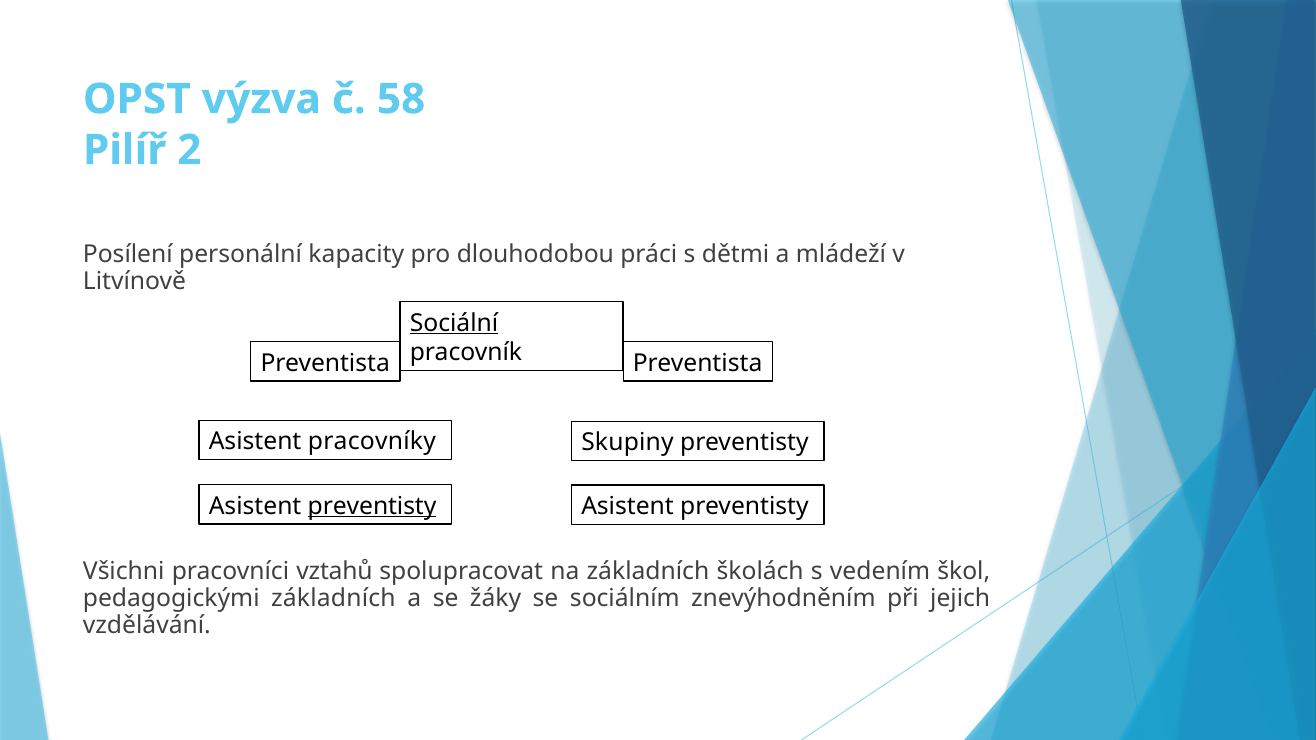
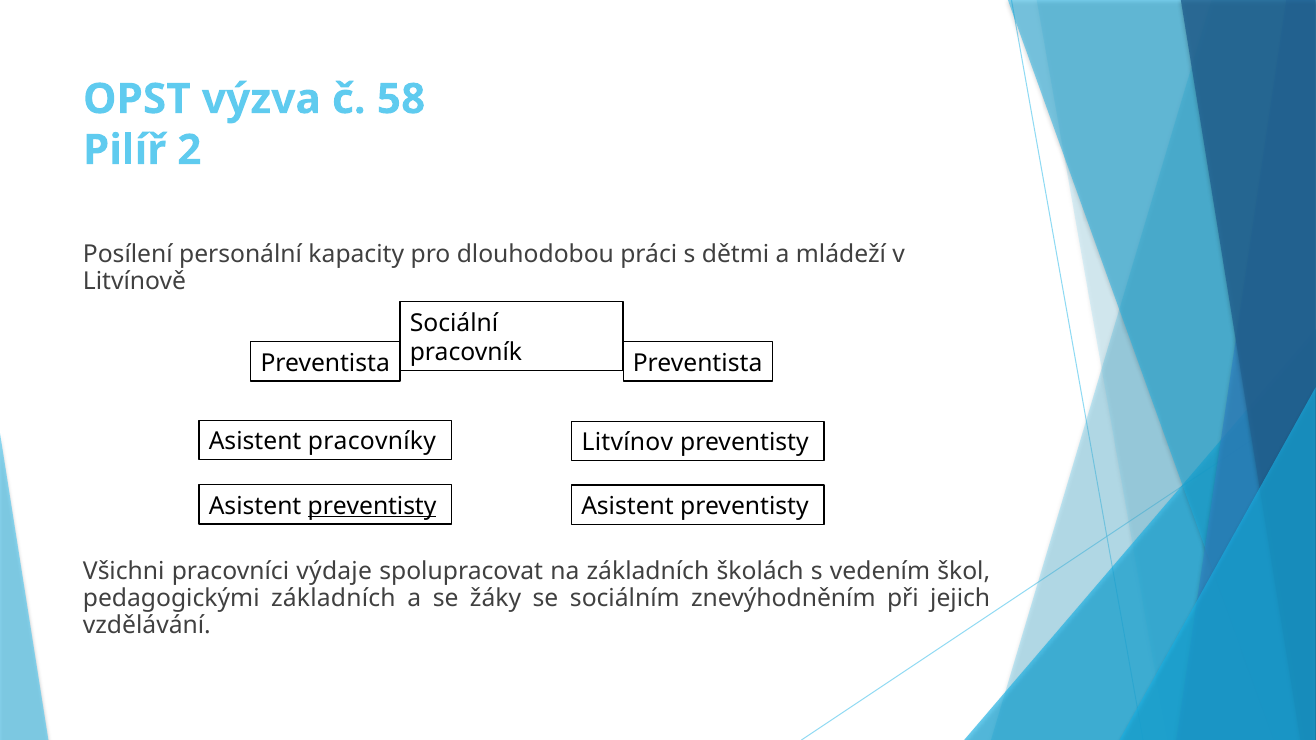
Sociální underline: present -> none
Skupiny: Skupiny -> Litvínov
vztahů: vztahů -> výdaje
